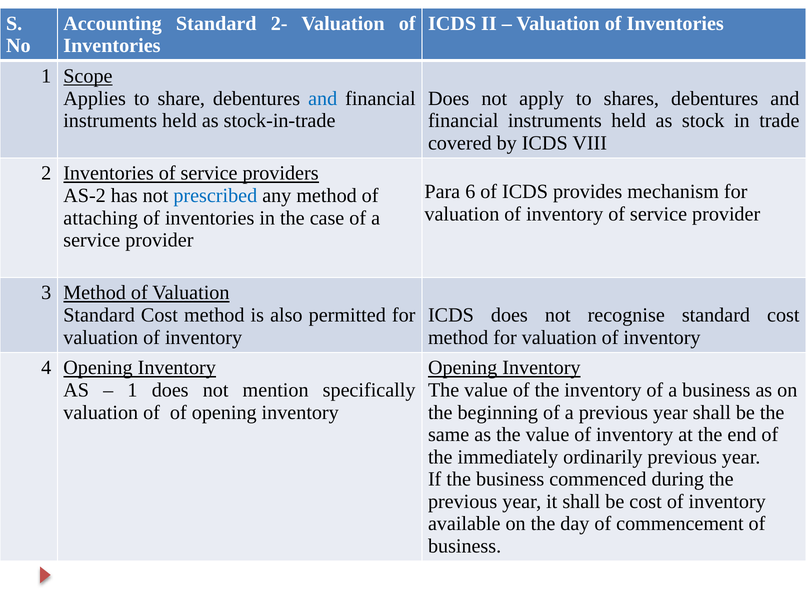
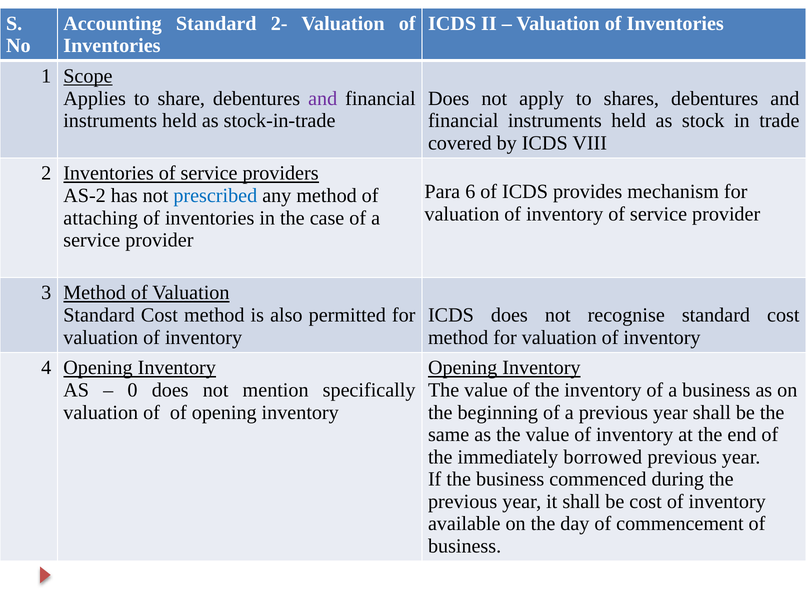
and at (323, 98) colour: blue -> purple
1 at (132, 390): 1 -> 0
ordinarily: ordinarily -> borrowed
